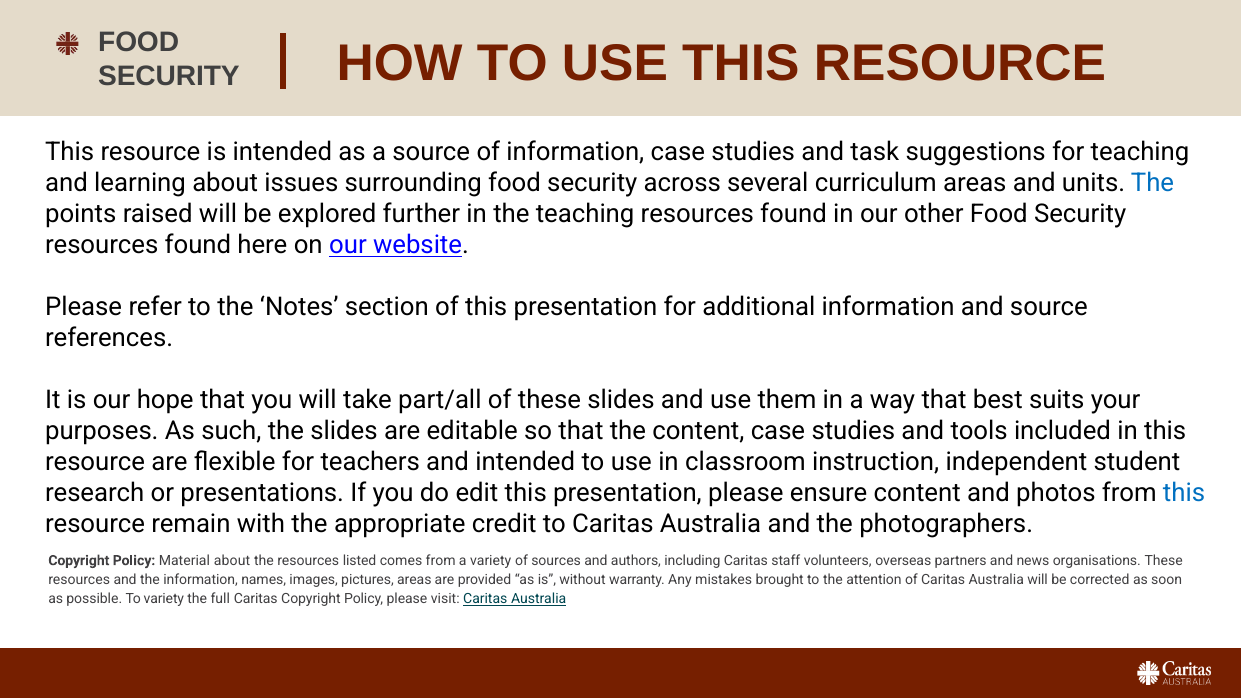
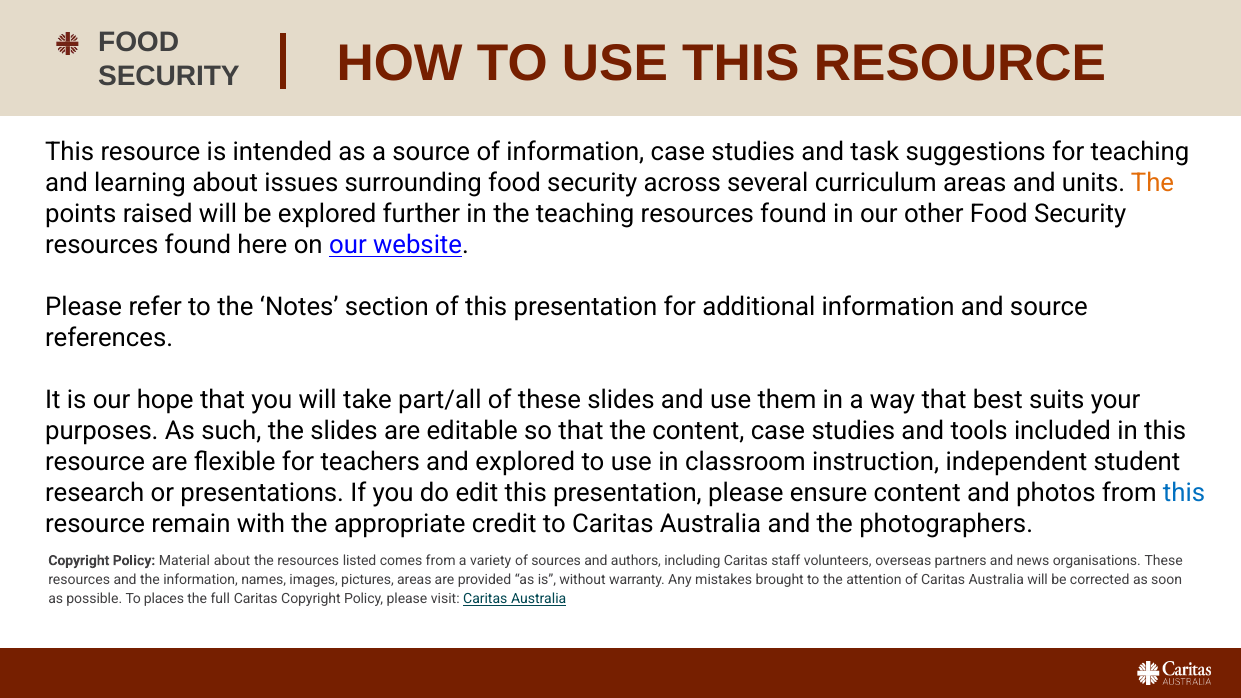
The at (1153, 183) colour: blue -> orange
and intended: intended -> explored
To variety: variety -> places
